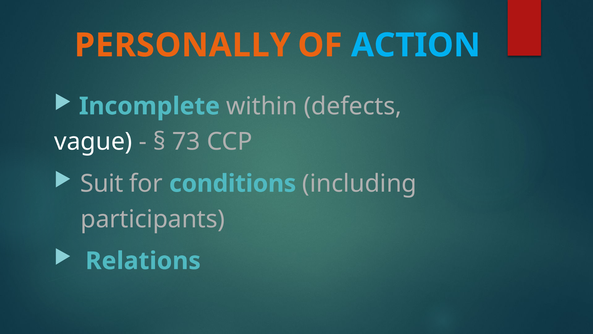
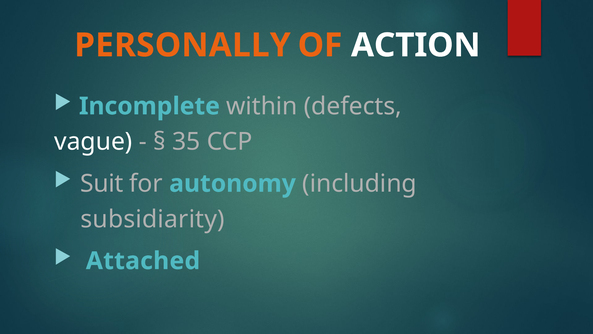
ACTION colour: light blue -> white
73: 73 -> 35
conditions: conditions -> autonomy
participants: participants -> subsidiarity
Relations: Relations -> Attached
